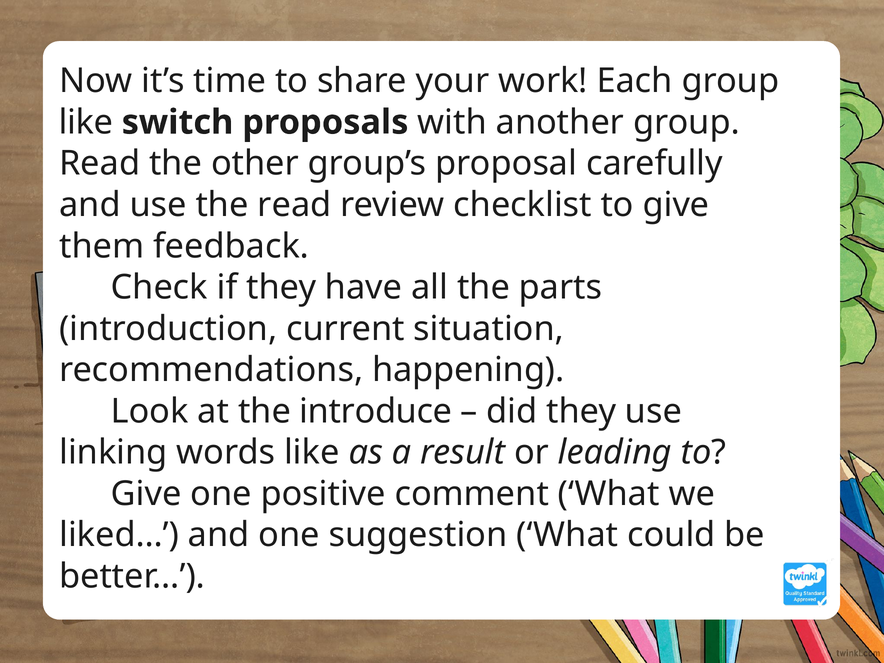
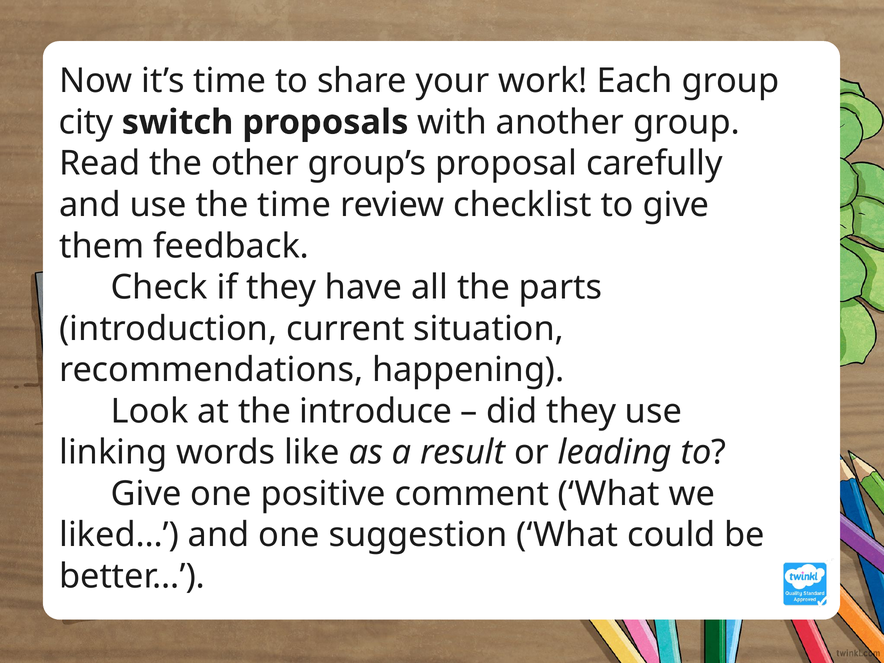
like at (86, 122): like -> city
the read: read -> time
